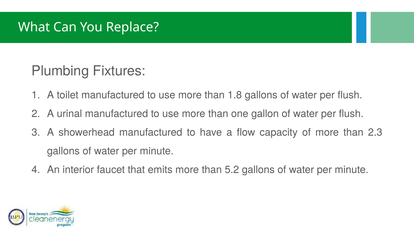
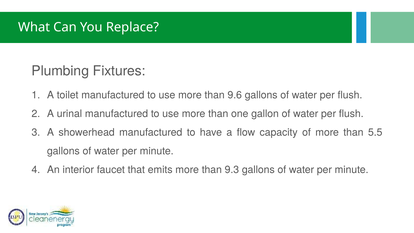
1.8: 1.8 -> 9.6
2.3: 2.3 -> 5.5
5.2: 5.2 -> 9.3
